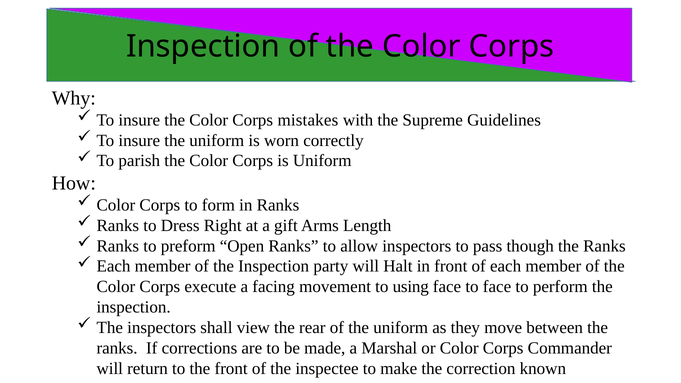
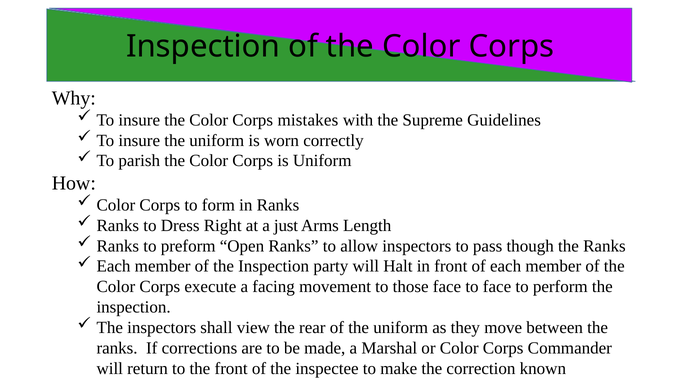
gift: gift -> just
using: using -> those
